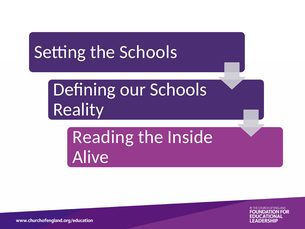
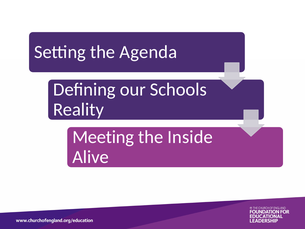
the Schools: Schools -> Agenda
Reading: Reading -> Meeting
